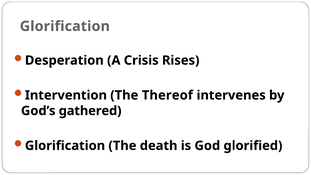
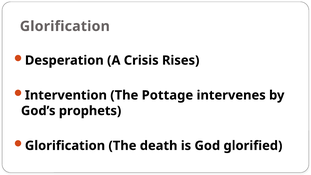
Thereof: Thereof -> Pottage
gathered: gathered -> prophets
